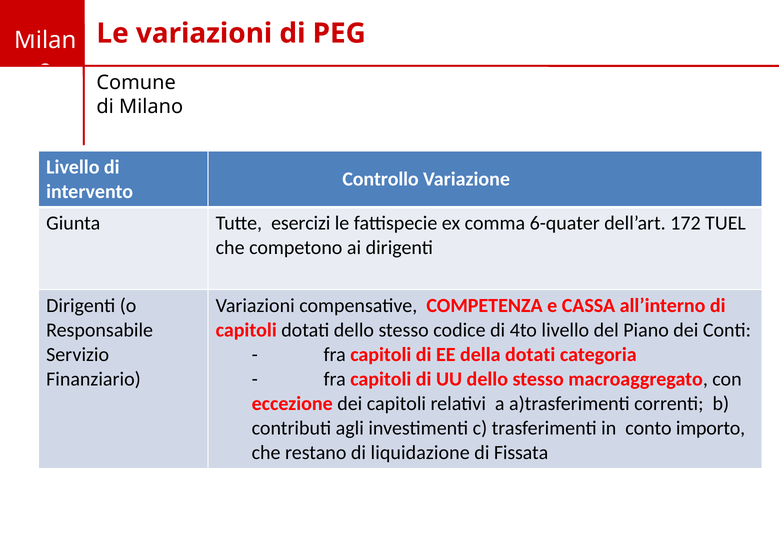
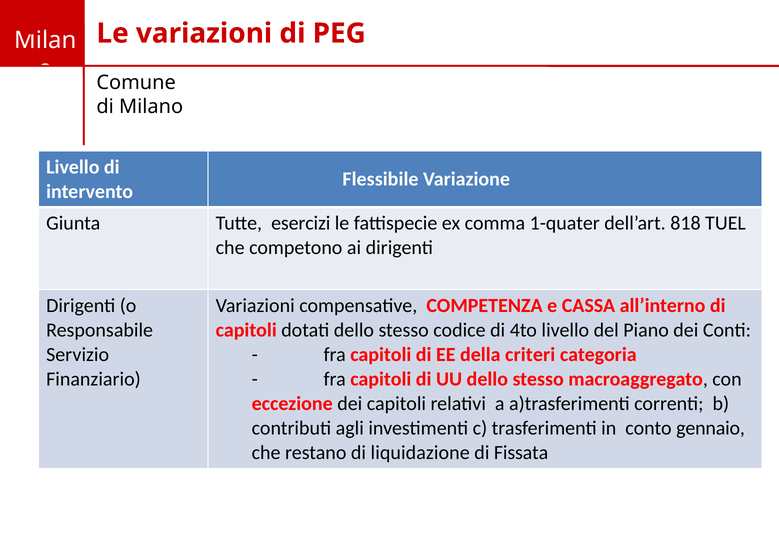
Controllo: Controllo -> Flessibile
6-quater: 6-quater -> 1-quater
172: 172 -> 818
della dotati: dotati -> criteri
importo: importo -> gennaio
